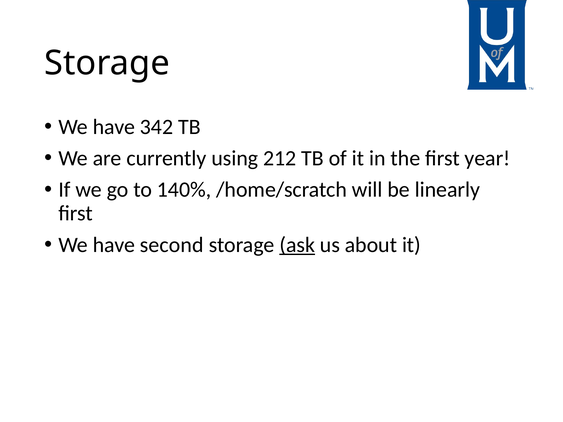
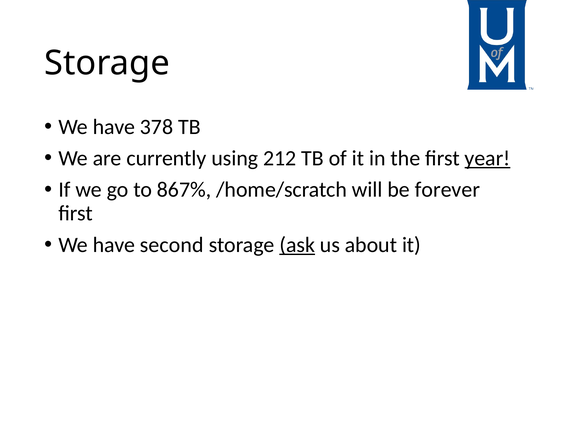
342: 342 -> 378
year underline: none -> present
140%: 140% -> 867%
linearly: linearly -> forever
